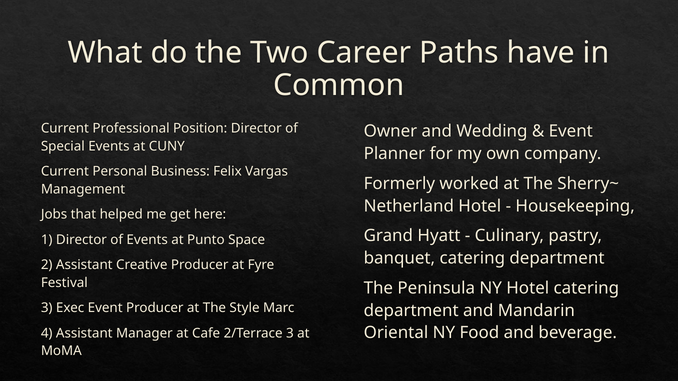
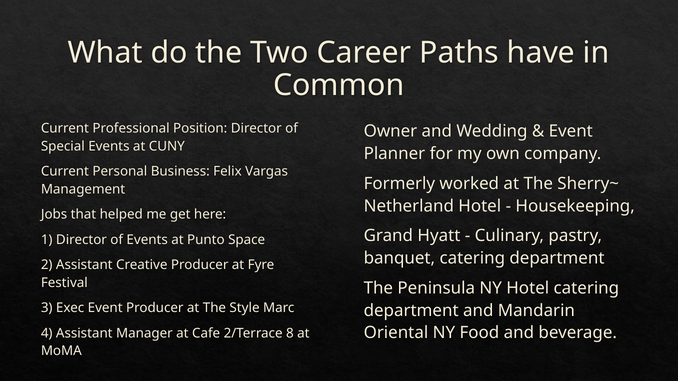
2/Terrace 3: 3 -> 8
